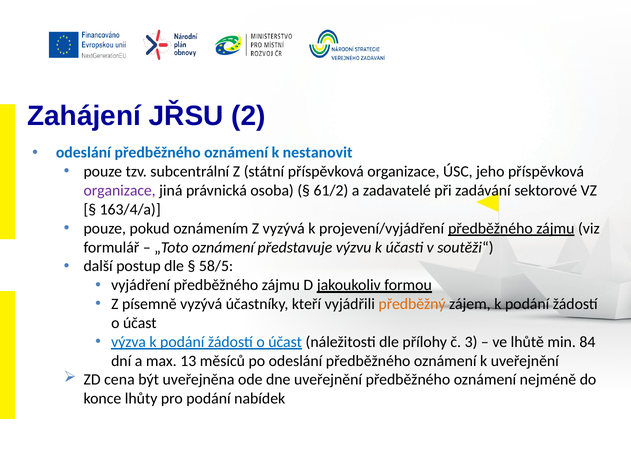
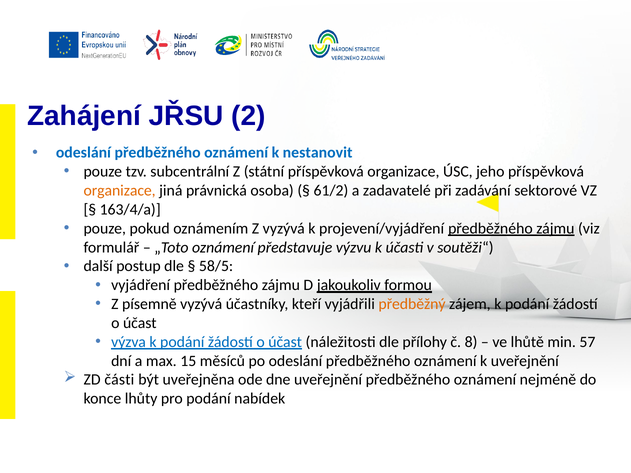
organizace at (120, 191) colour: purple -> orange
3: 3 -> 8
84: 84 -> 57
13: 13 -> 15
cena: cena -> části
